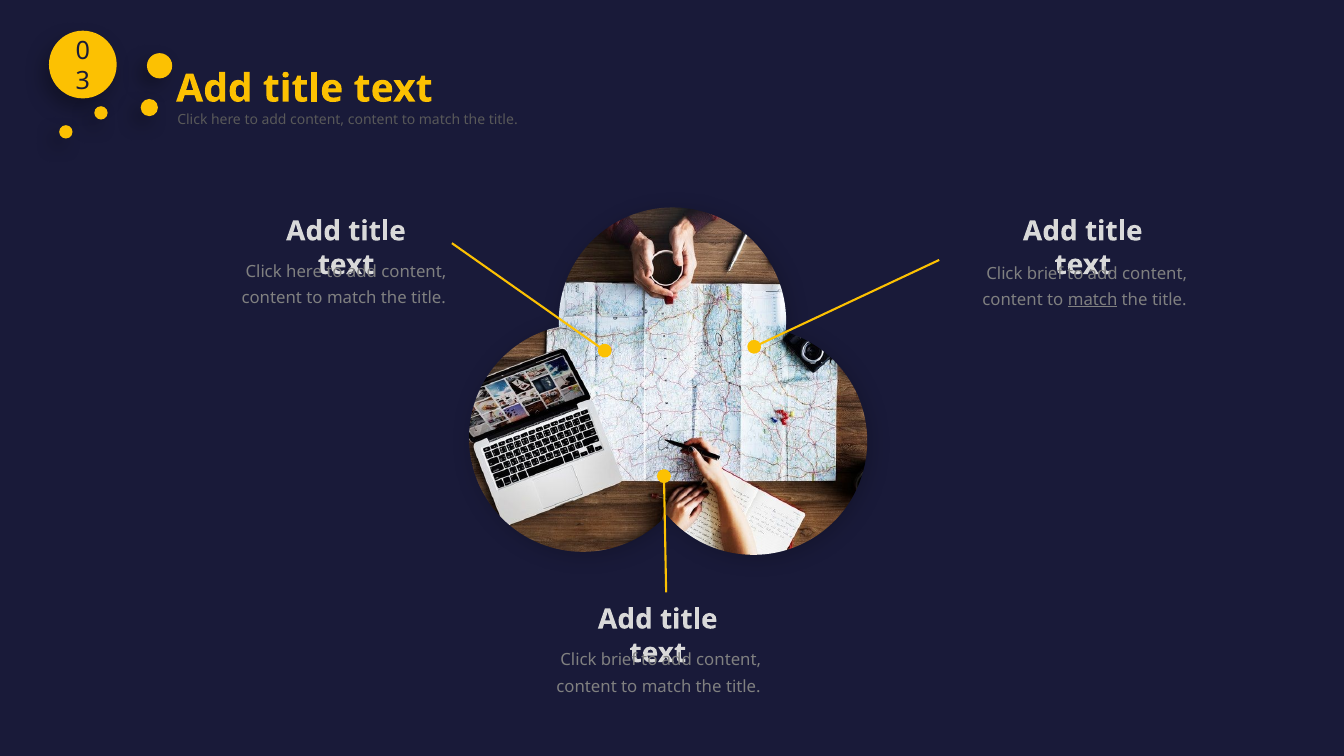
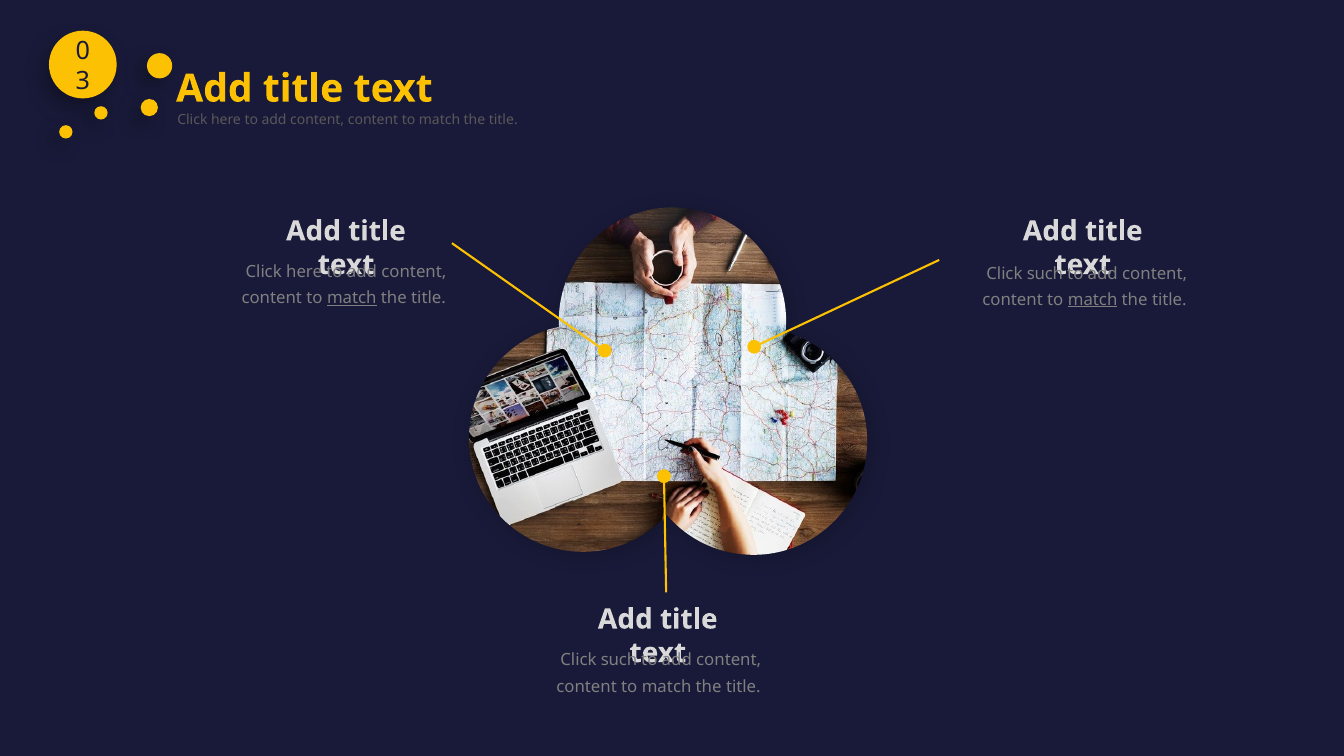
brief at (1045, 273): brief -> such
match at (352, 298) underline: none -> present
brief at (619, 660): brief -> such
